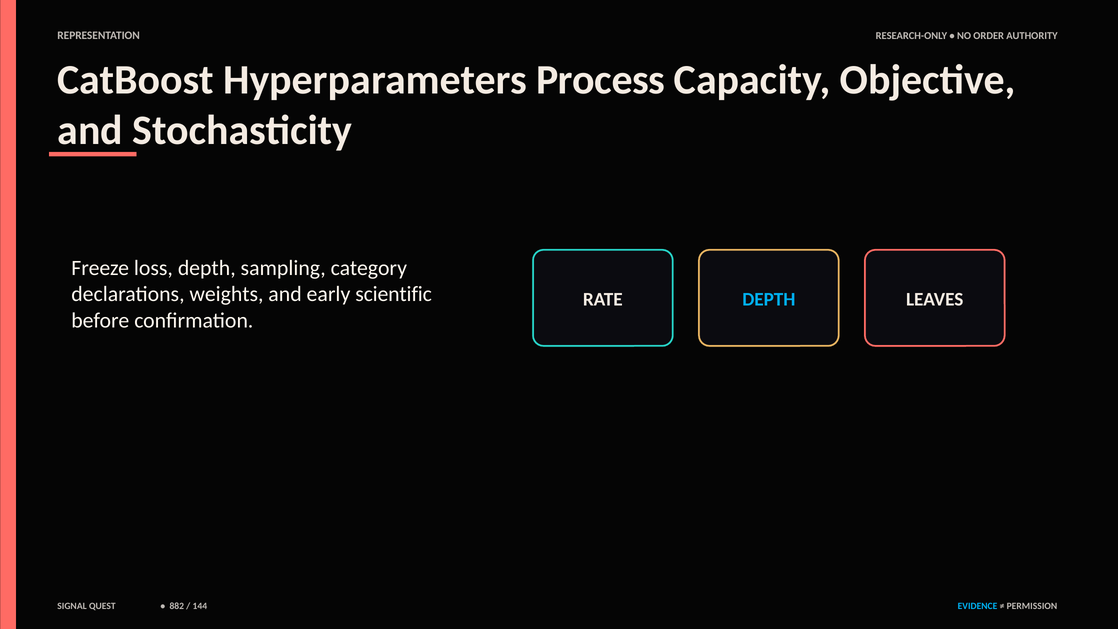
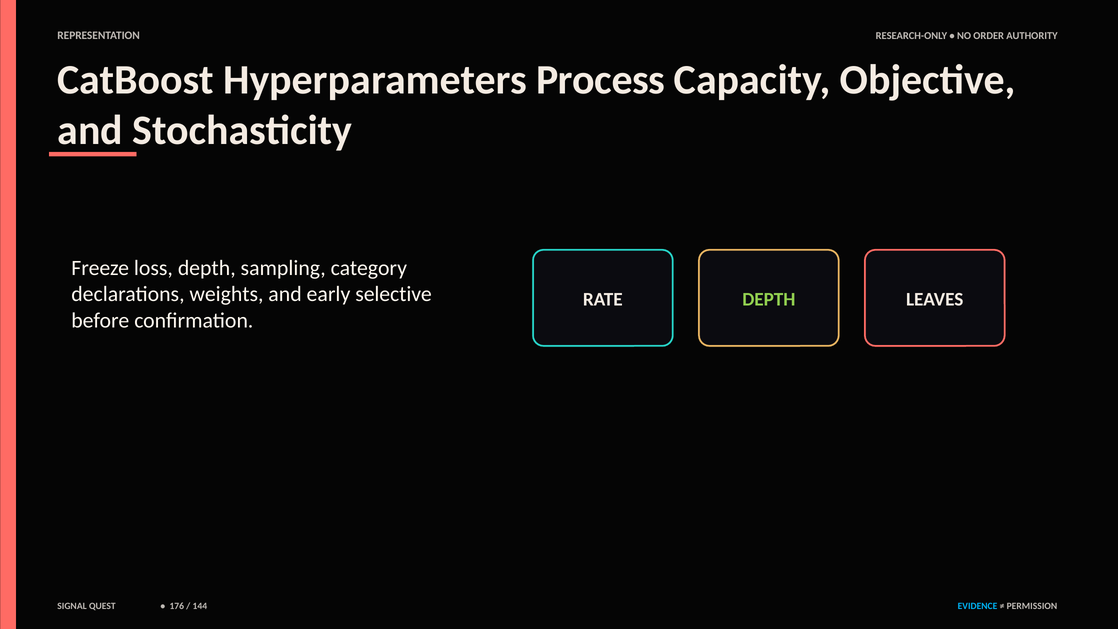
scientific: scientific -> selective
DEPTH at (769, 299) colour: light blue -> light green
882: 882 -> 176
